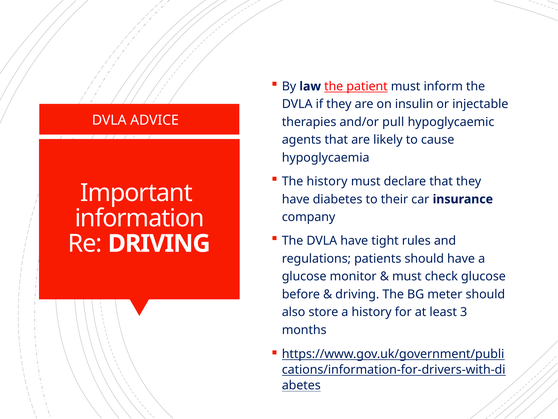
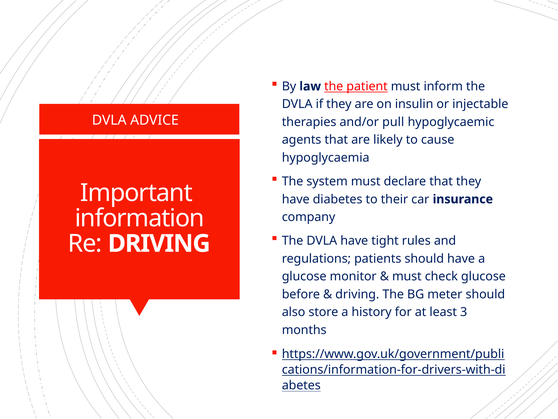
The history: history -> system
